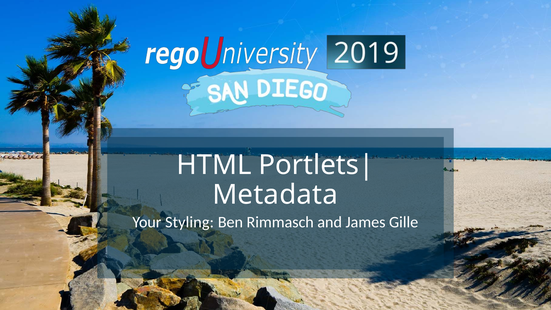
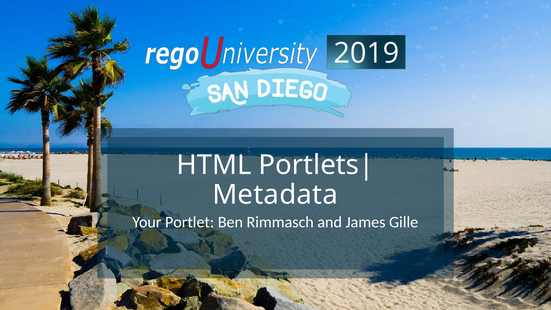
Styling: Styling -> Portlet
